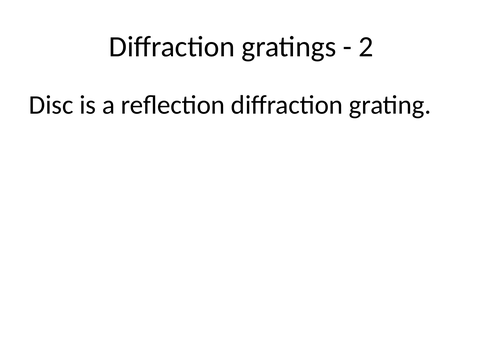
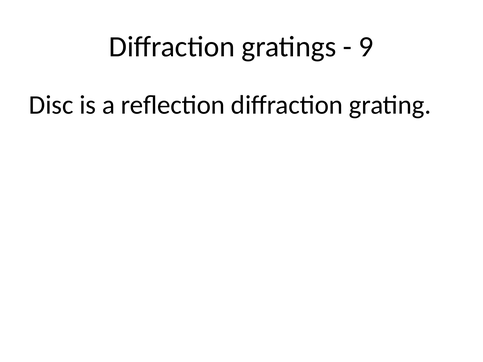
2: 2 -> 9
